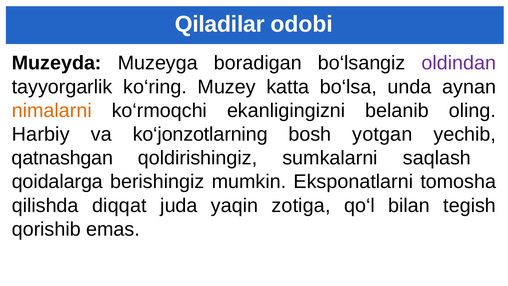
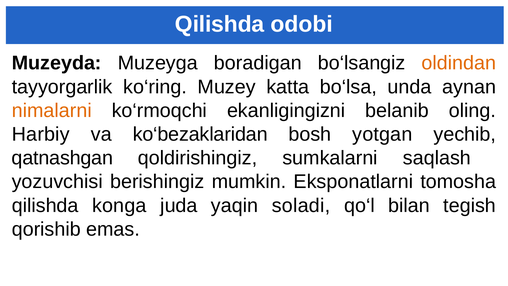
Qiladilar at (220, 24): Qiladilar -> Qilishda
oldindan colour: purple -> orange
ko‘jonzotlarning: ko‘jonzotlarning -> ko‘bezaklaridan
qoidalarga: qoidalarga -> yozuvchisi
diqqat: diqqat -> konga
zotiga: zotiga -> soladi
